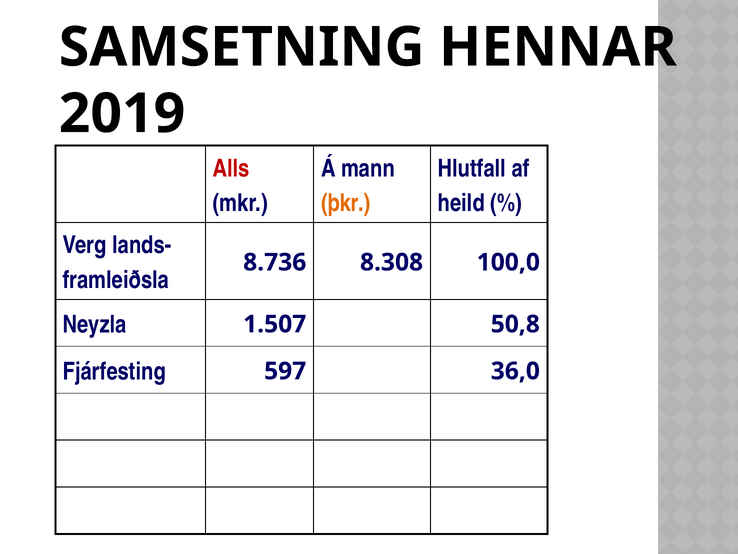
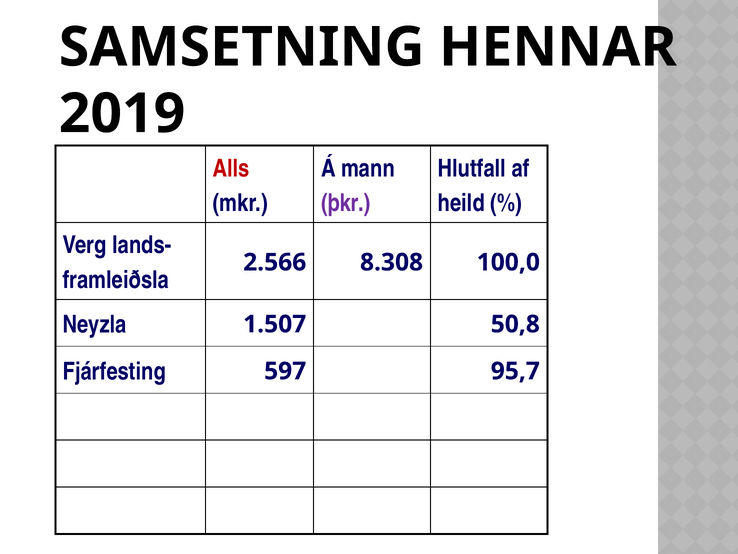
þkr colour: orange -> purple
8.736: 8.736 -> 2.566
36,0: 36,0 -> 95,7
